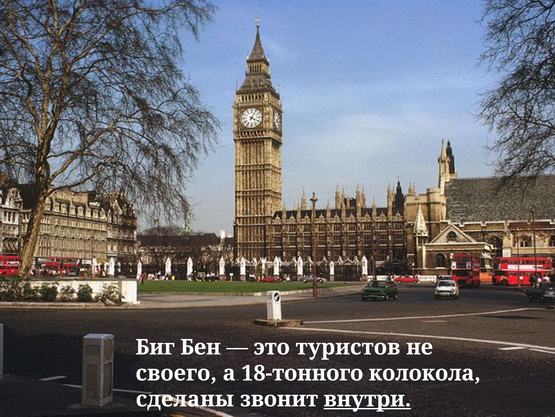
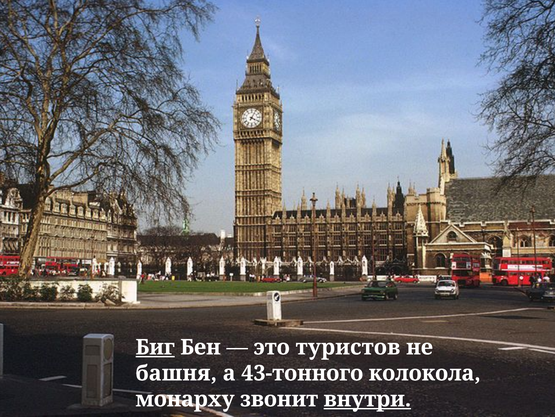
Биг underline: none -> present
своего: своего -> башня
18-тонного: 18-тонного -> 43-тонного
сделаны: сделаны -> монарху
